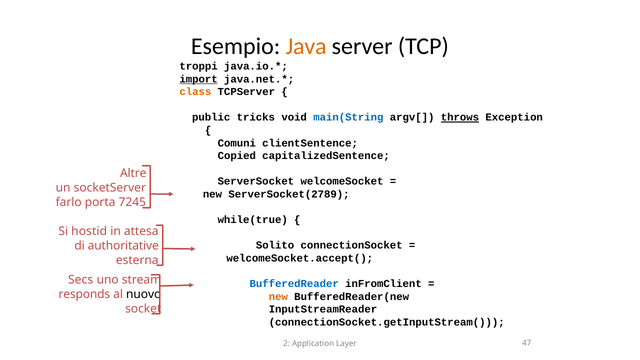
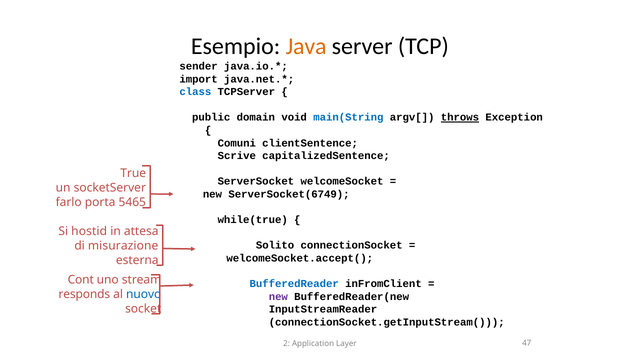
troppi: troppi -> sender
import underline: present -> none
class colour: orange -> blue
tricks: tricks -> domain
Copied: Copied -> Scrive
Altre: Altre -> True
ServerSocket(2789: ServerSocket(2789 -> ServerSocket(6749
7245: 7245 -> 5465
authoritative: authoritative -> misurazione
Secs: Secs -> Cont
nuovo colour: black -> blue
new at (278, 297) colour: orange -> purple
